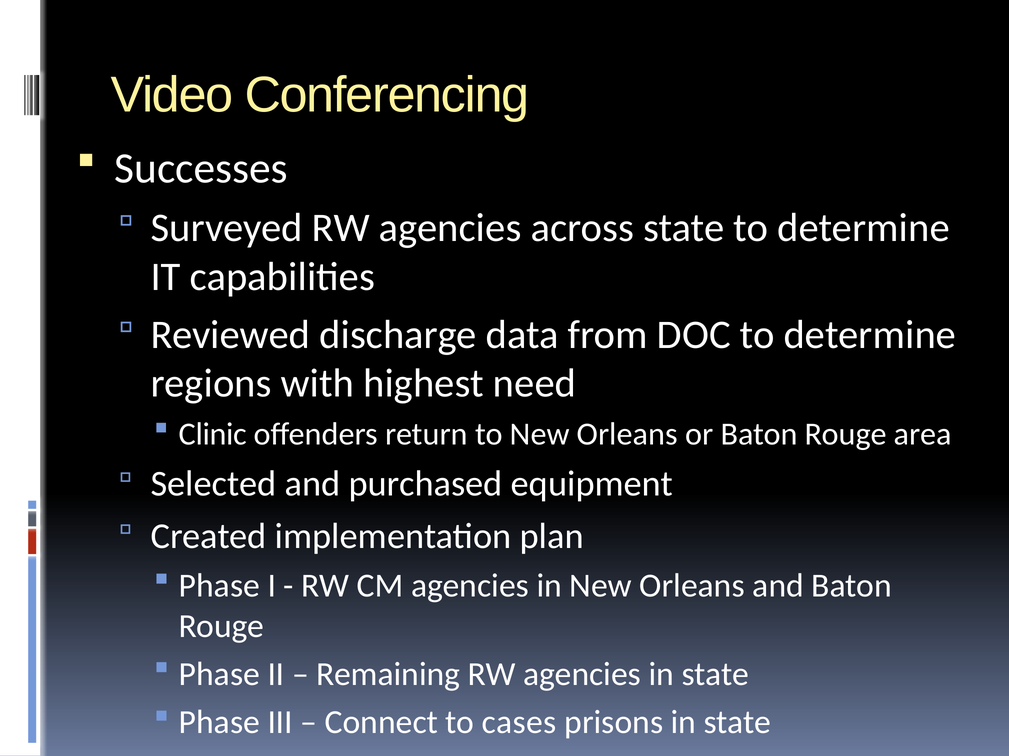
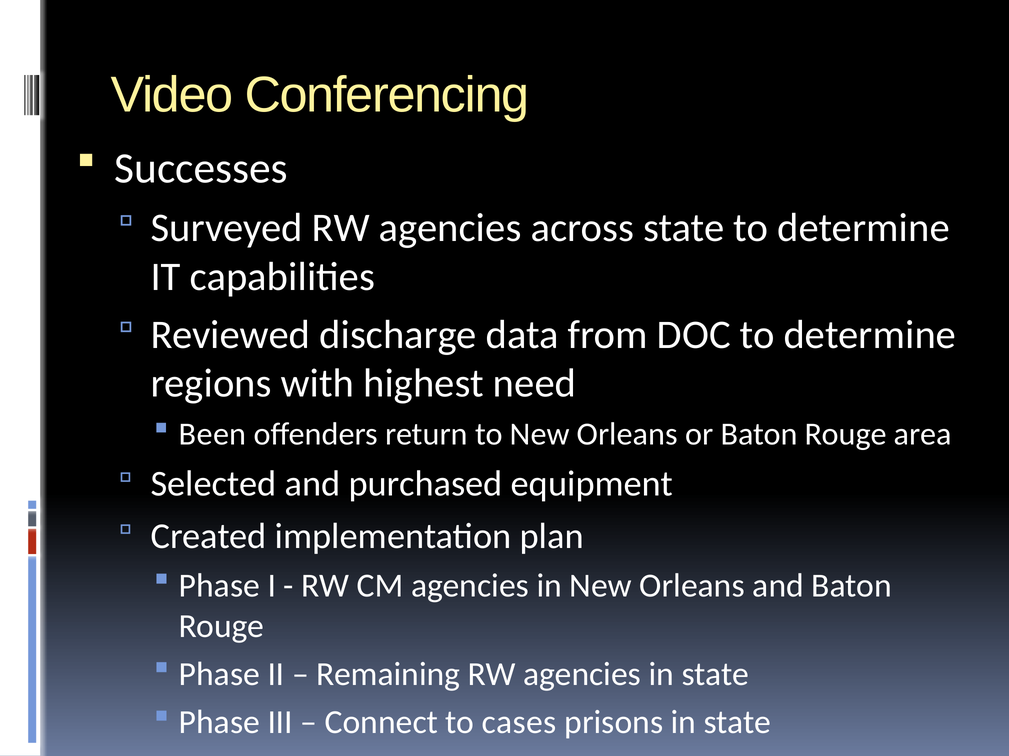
Clinic: Clinic -> Been
